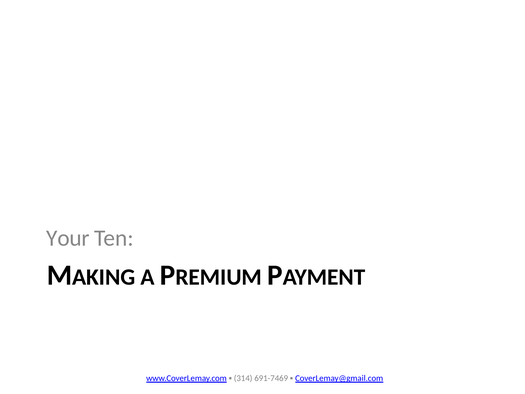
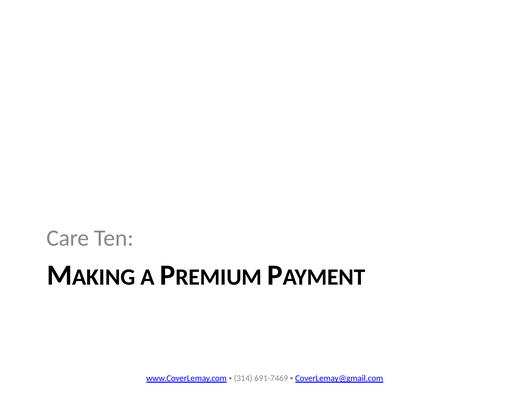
Your: Your -> Care
